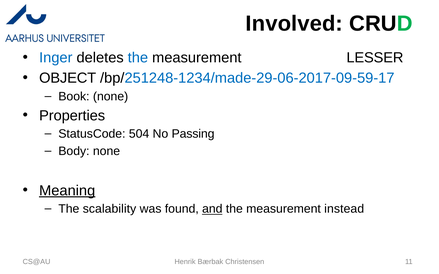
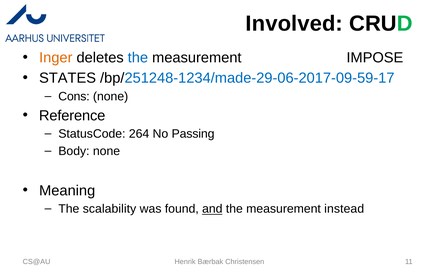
Inger colour: blue -> orange
LESSER: LESSER -> IMPOSE
OBJECT: OBJECT -> STATES
Book: Book -> Cons
Properties: Properties -> Reference
504: 504 -> 264
Meaning underline: present -> none
